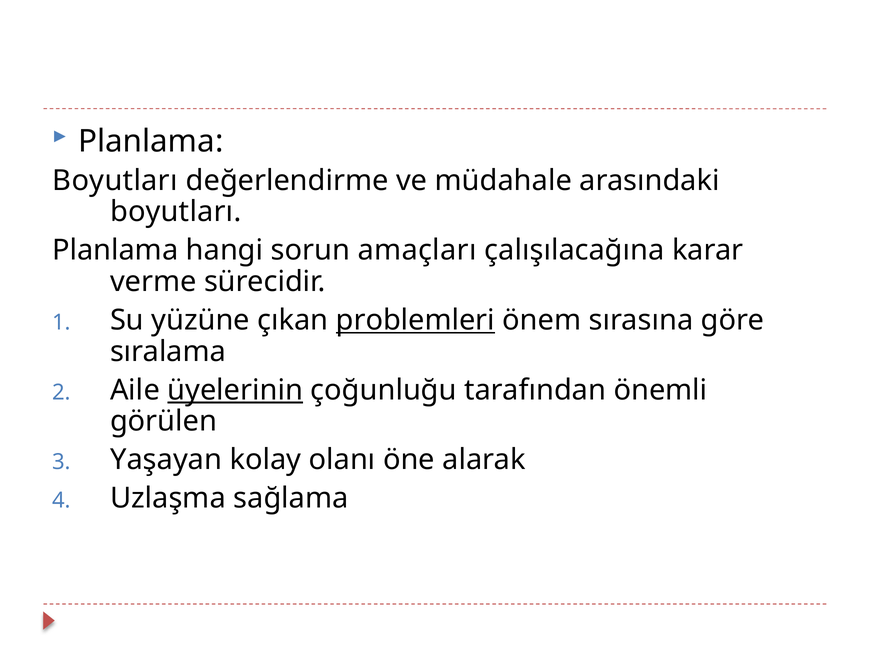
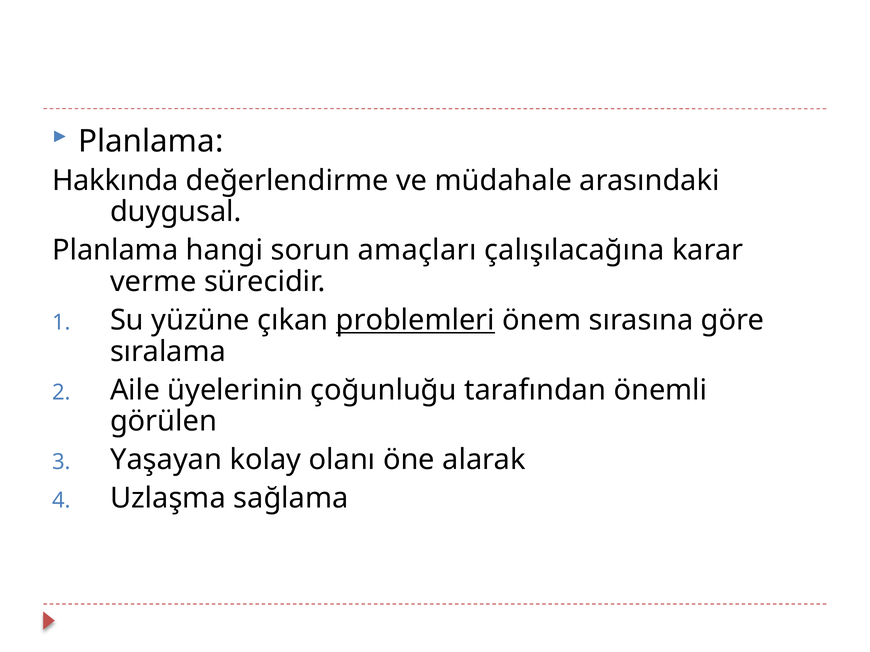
Boyutları at (115, 181): Boyutları -> Hakkında
boyutları at (176, 212): boyutları -> duygusal
üyelerinin underline: present -> none
